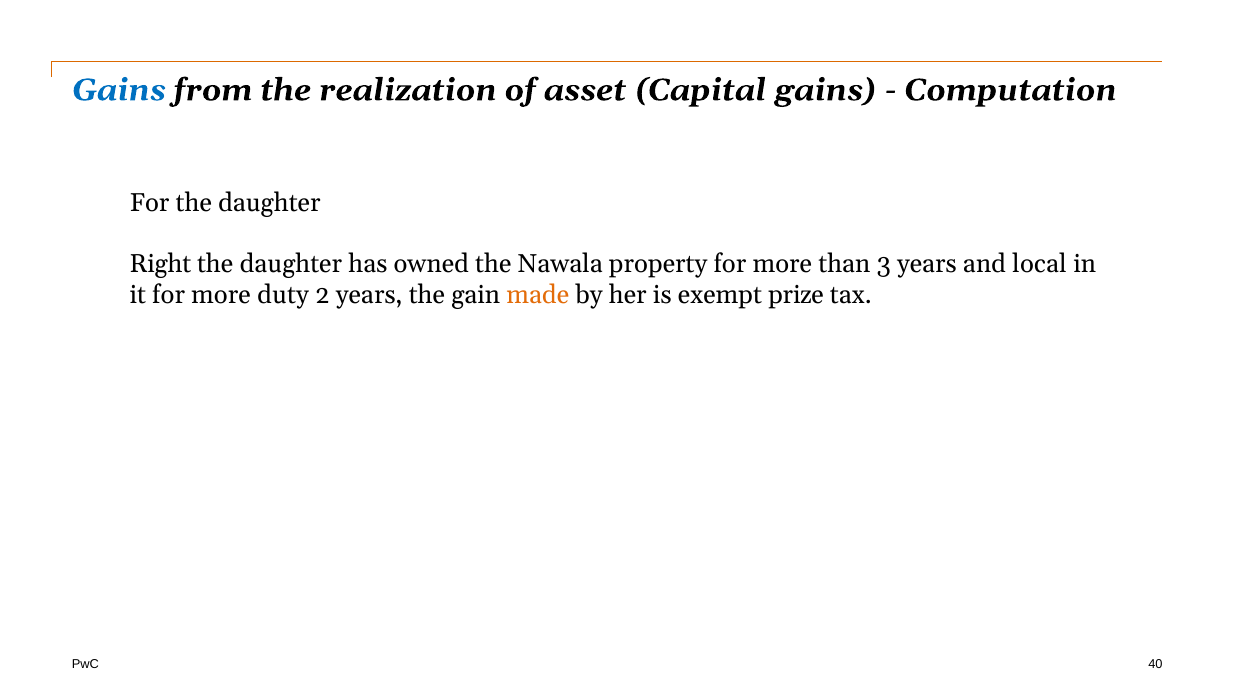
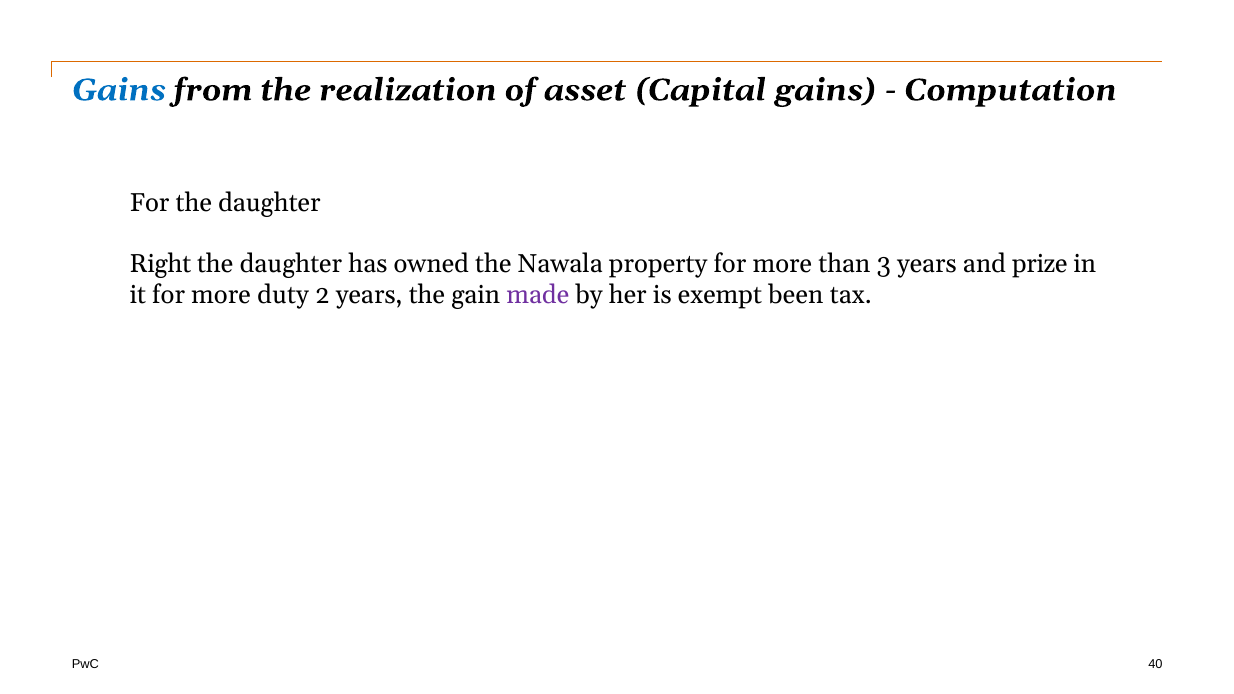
local: local -> prize
made colour: orange -> purple
prize: prize -> been
